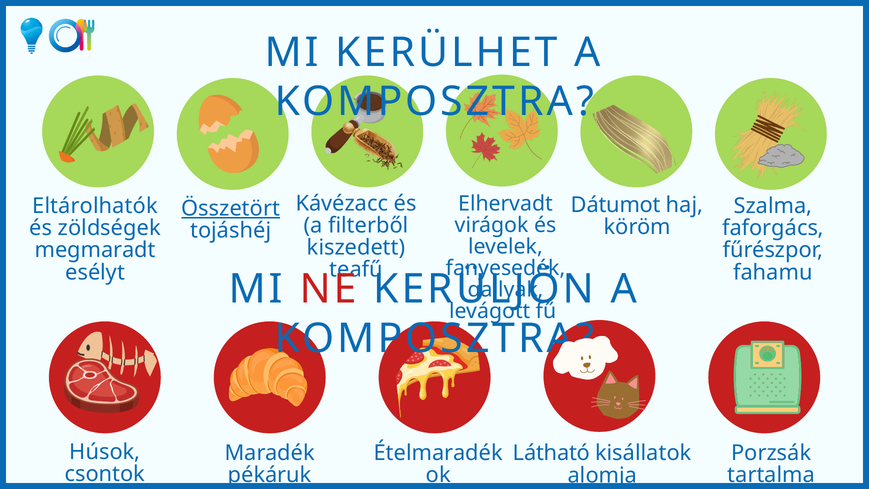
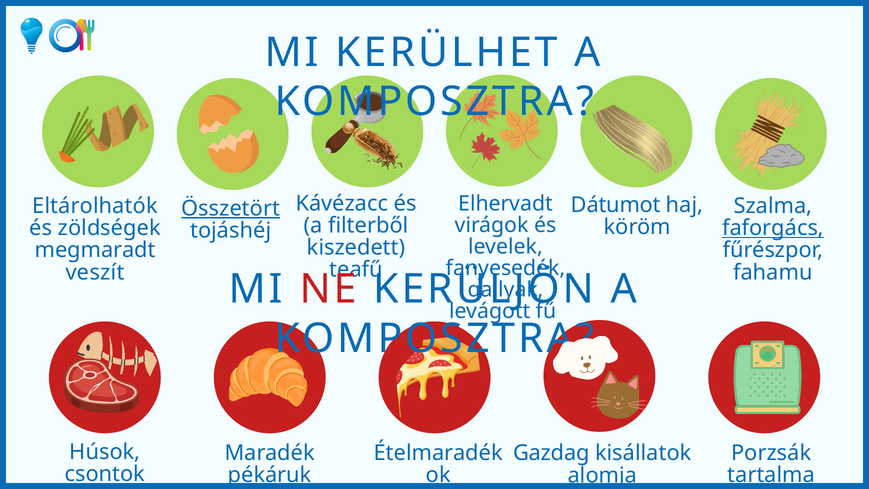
faforgács underline: none -> present
esélyt: esélyt -> veszít
Látható: Látható -> Gazdag
